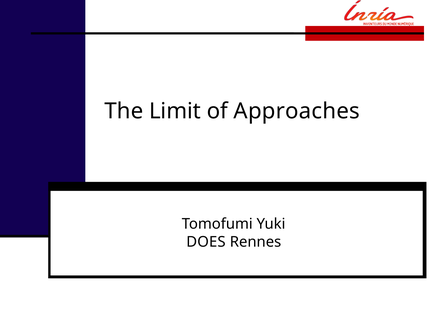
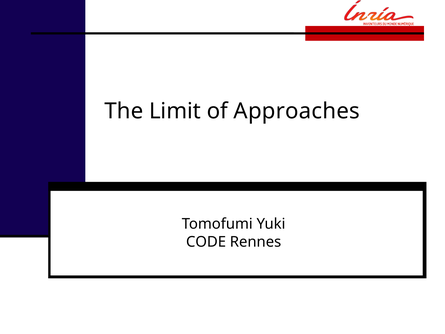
DOES: DOES -> CODE
